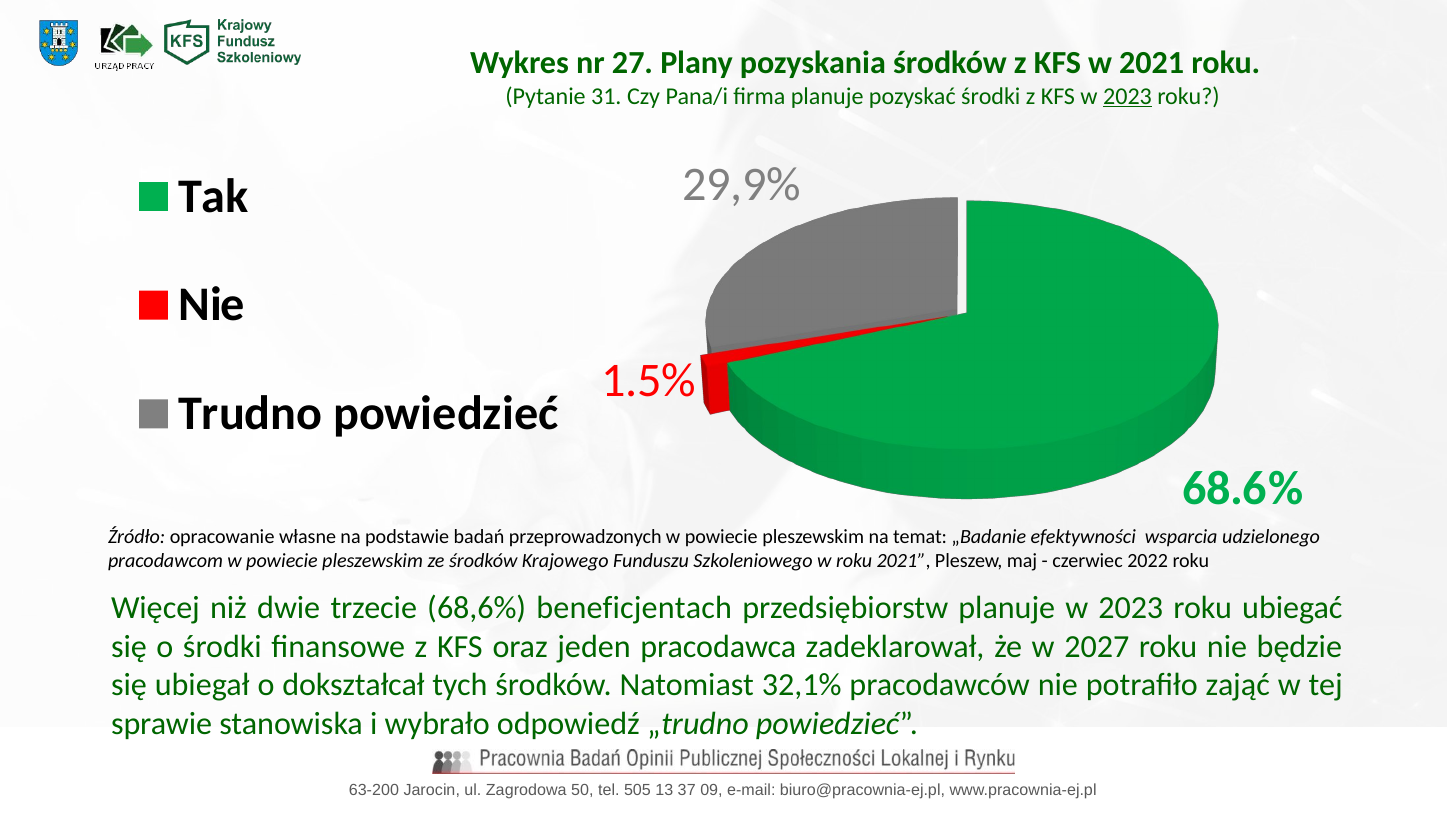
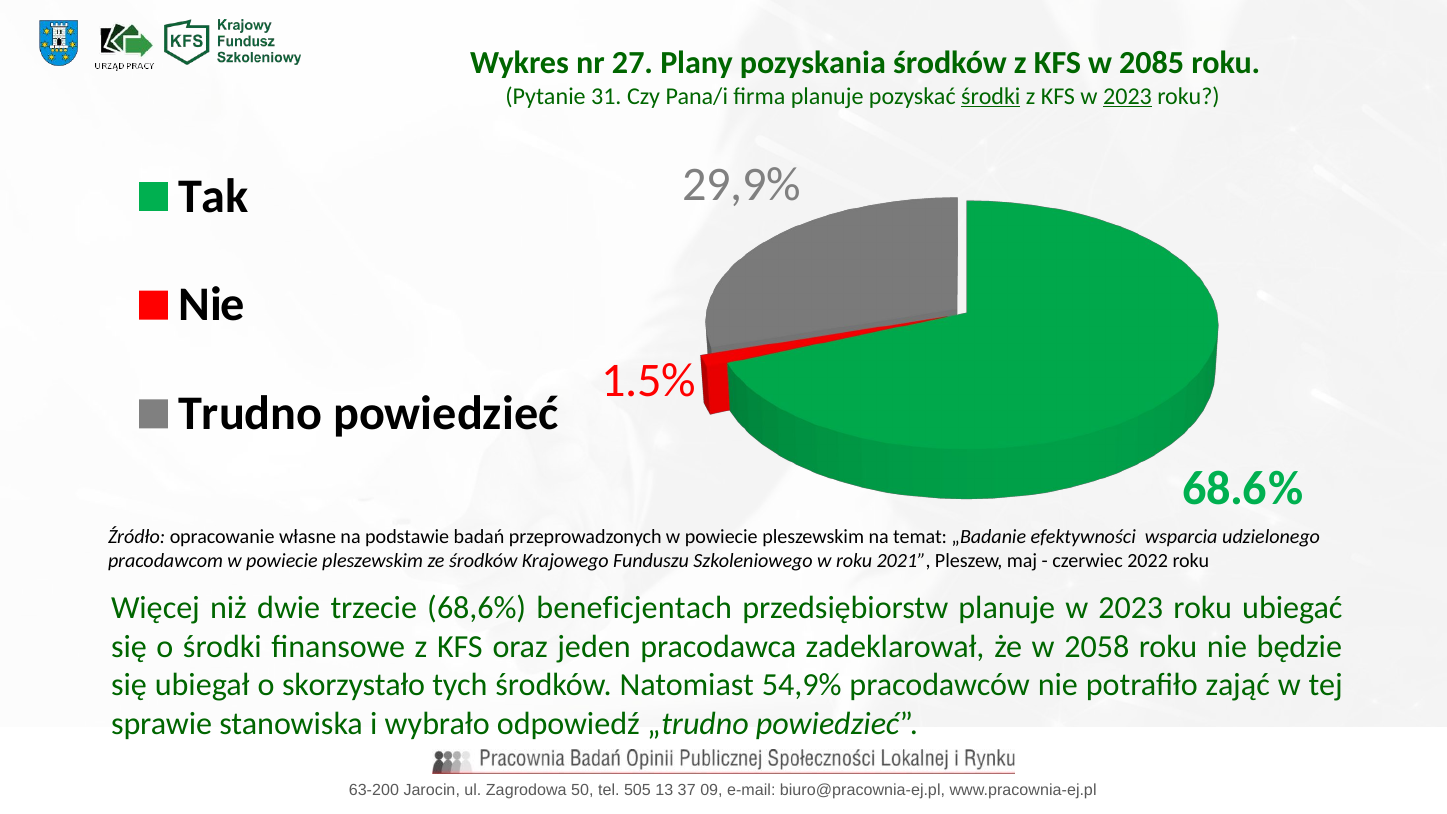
w 2021: 2021 -> 2085
środki at (991, 96) underline: none -> present
2027: 2027 -> 2058
dokształcał: dokształcał -> skorzystało
32,1%: 32,1% -> 54,9%
